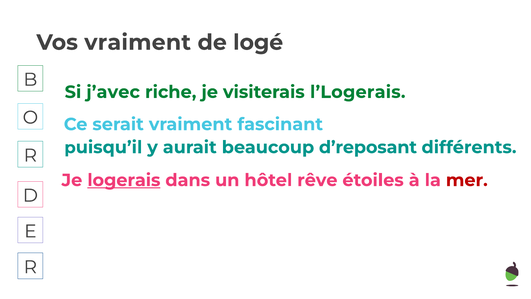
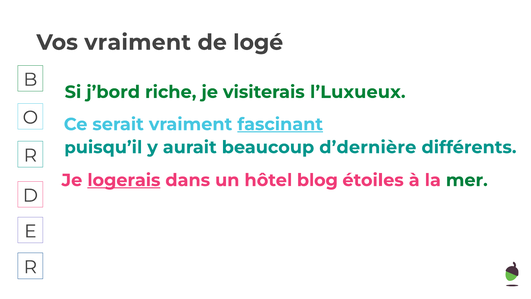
j’avec: j’avec -> j’bord
l’Logerais: l’Logerais -> l’Luxueux
fascinant underline: none -> present
d’reposant: d’reposant -> d’dernière
rêve: rêve -> blog
mer colour: red -> green
